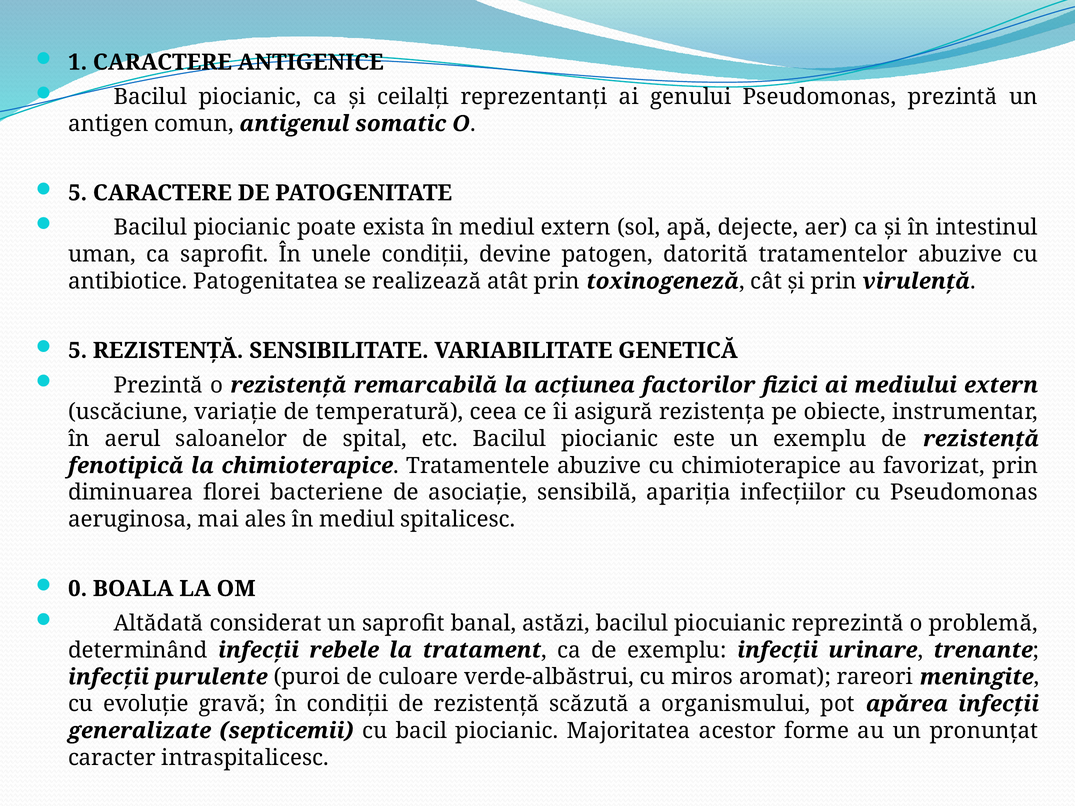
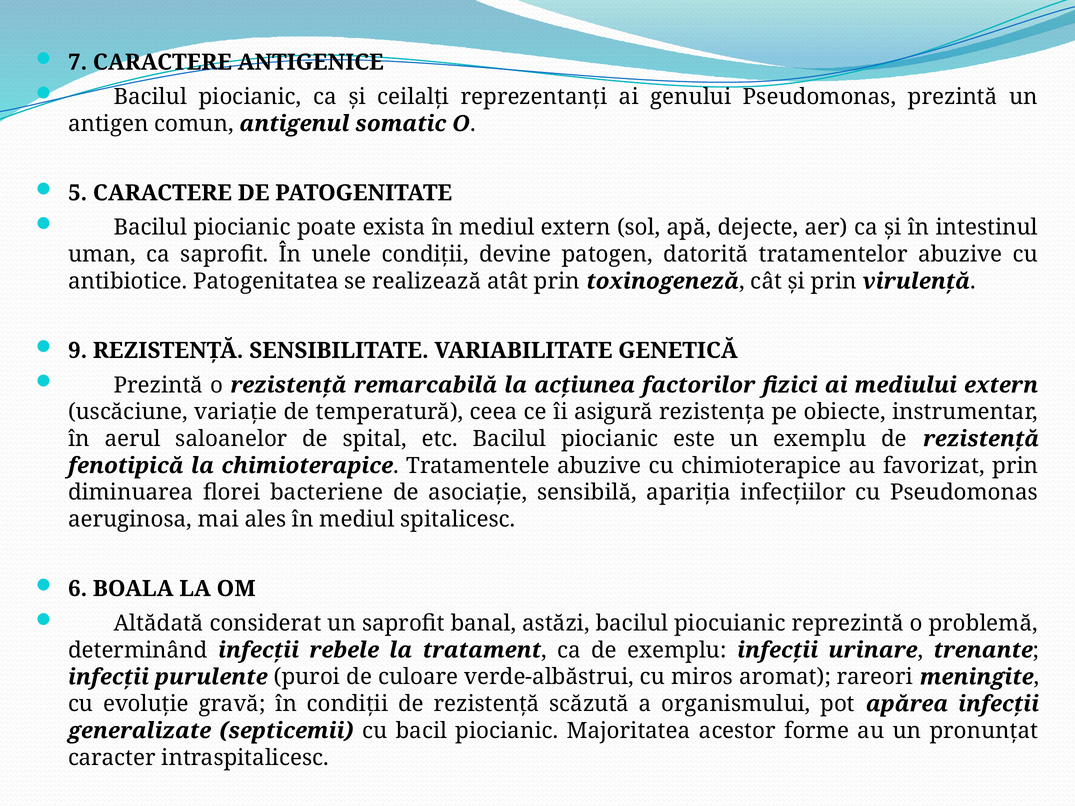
1: 1 -> 7
5 at (78, 351): 5 -> 9
0: 0 -> 6
